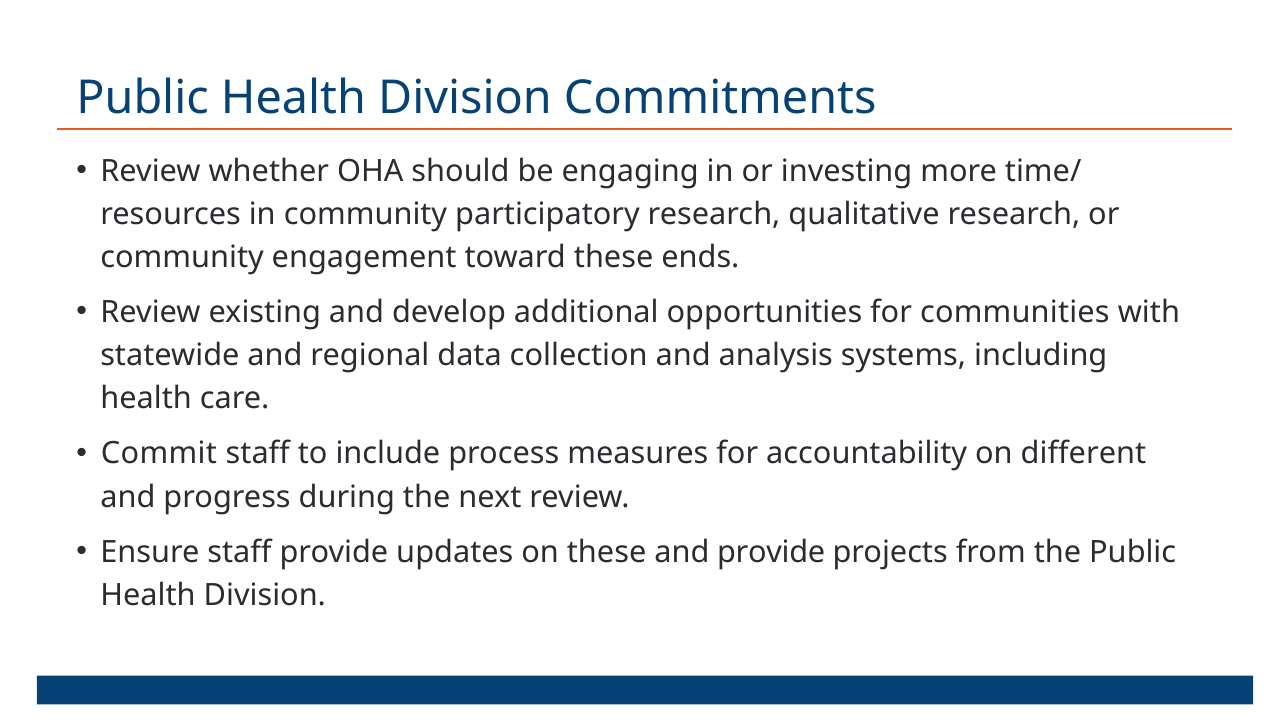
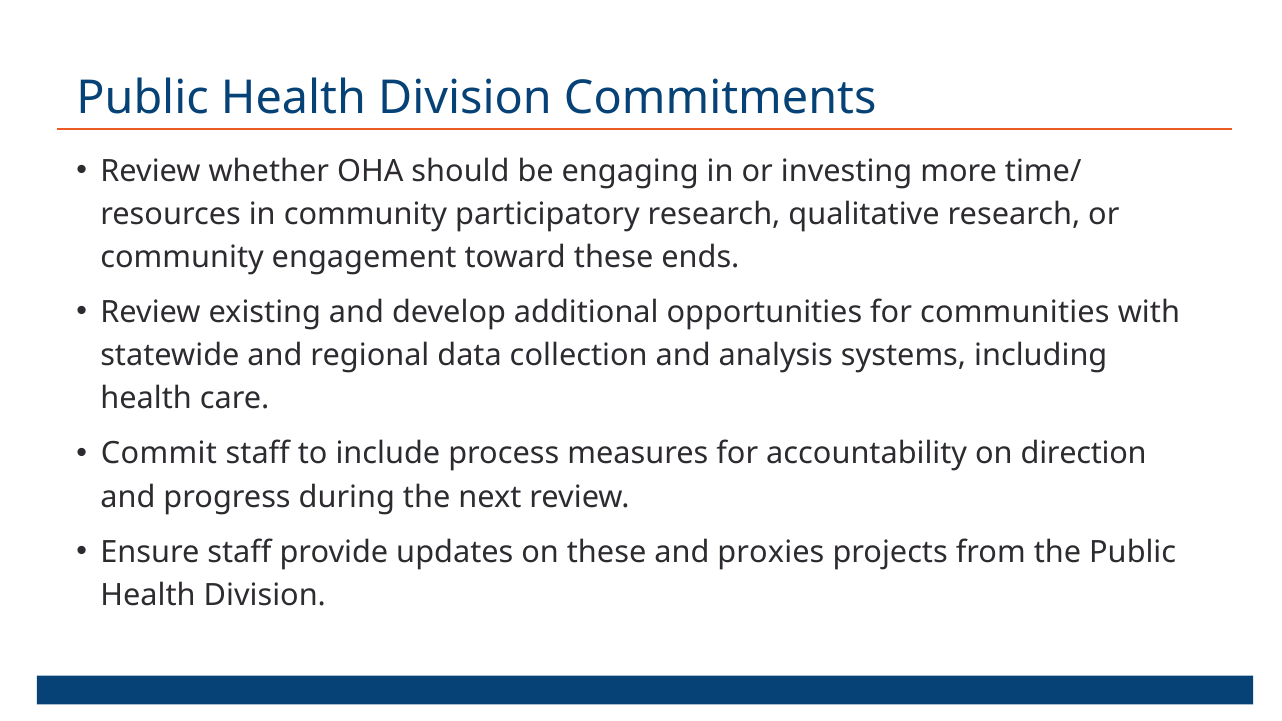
different: different -> direction
and provide: provide -> proxies
